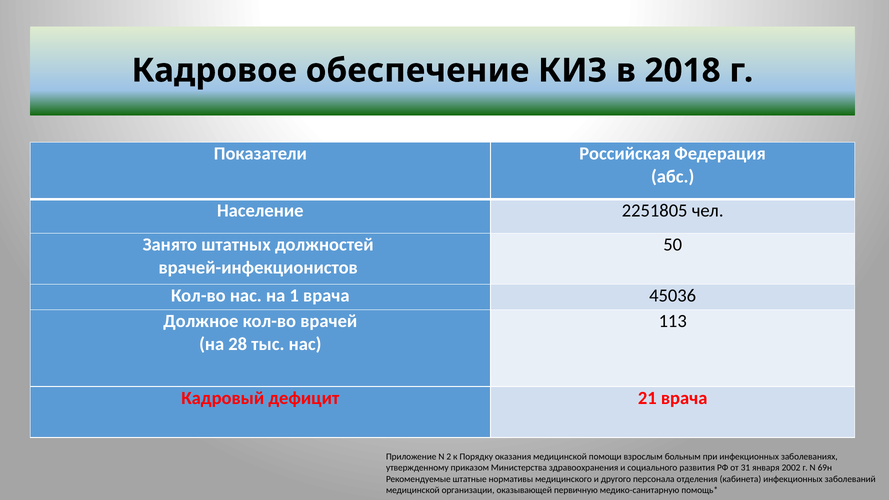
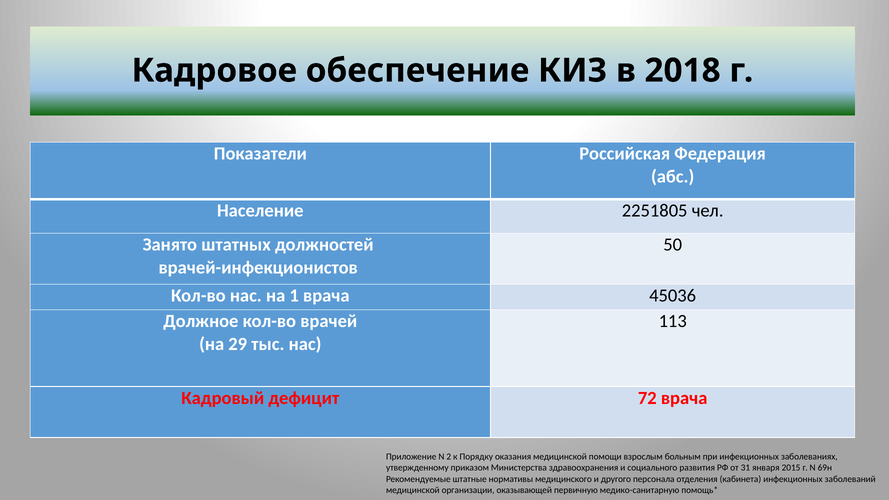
28: 28 -> 29
21: 21 -> 72
2002: 2002 -> 2015
